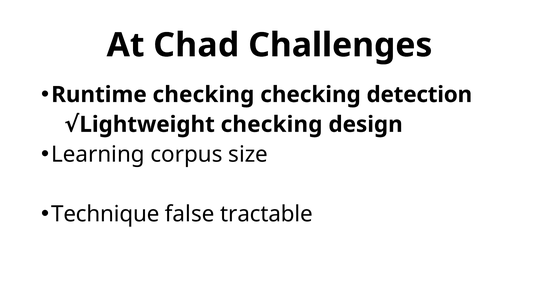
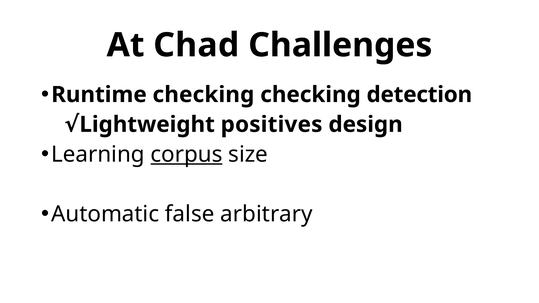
checking at (272, 125): checking -> positives
corpus underline: none -> present
Technique: Technique -> Automatic
tractable: tractable -> arbitrary
